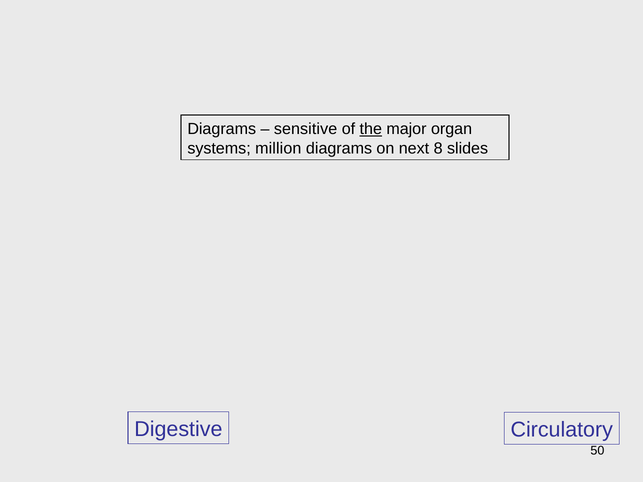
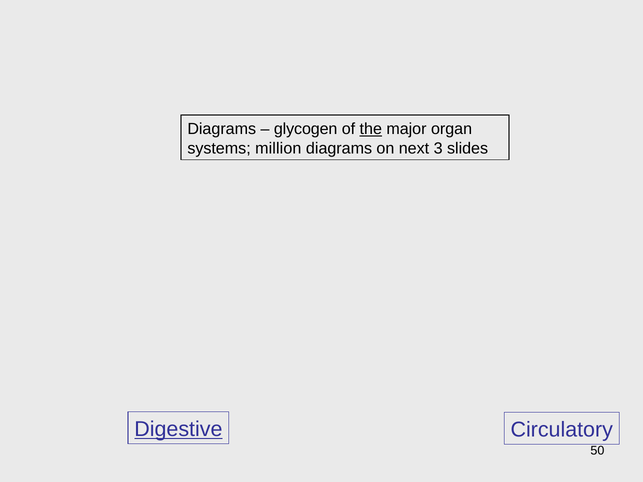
sensitive: sensitive -> glycogen
8: 8 -> 3
Digestive underline: none -> present
